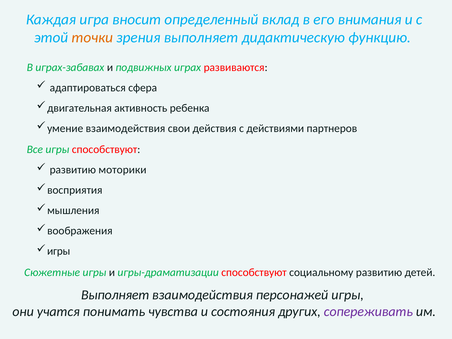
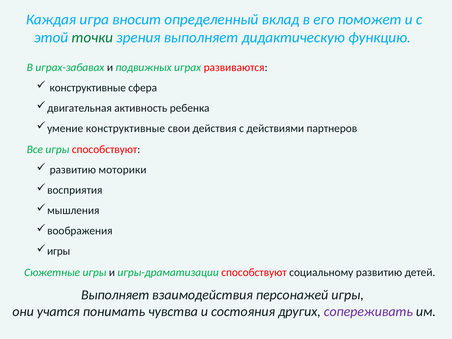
внимания: внимания -> поможет
точки colour: orange -> green
адаптироваться at (88, 88): адаптироваться -> конструктивные
умение взаимодействия: взаимодействия -> конструктивные
